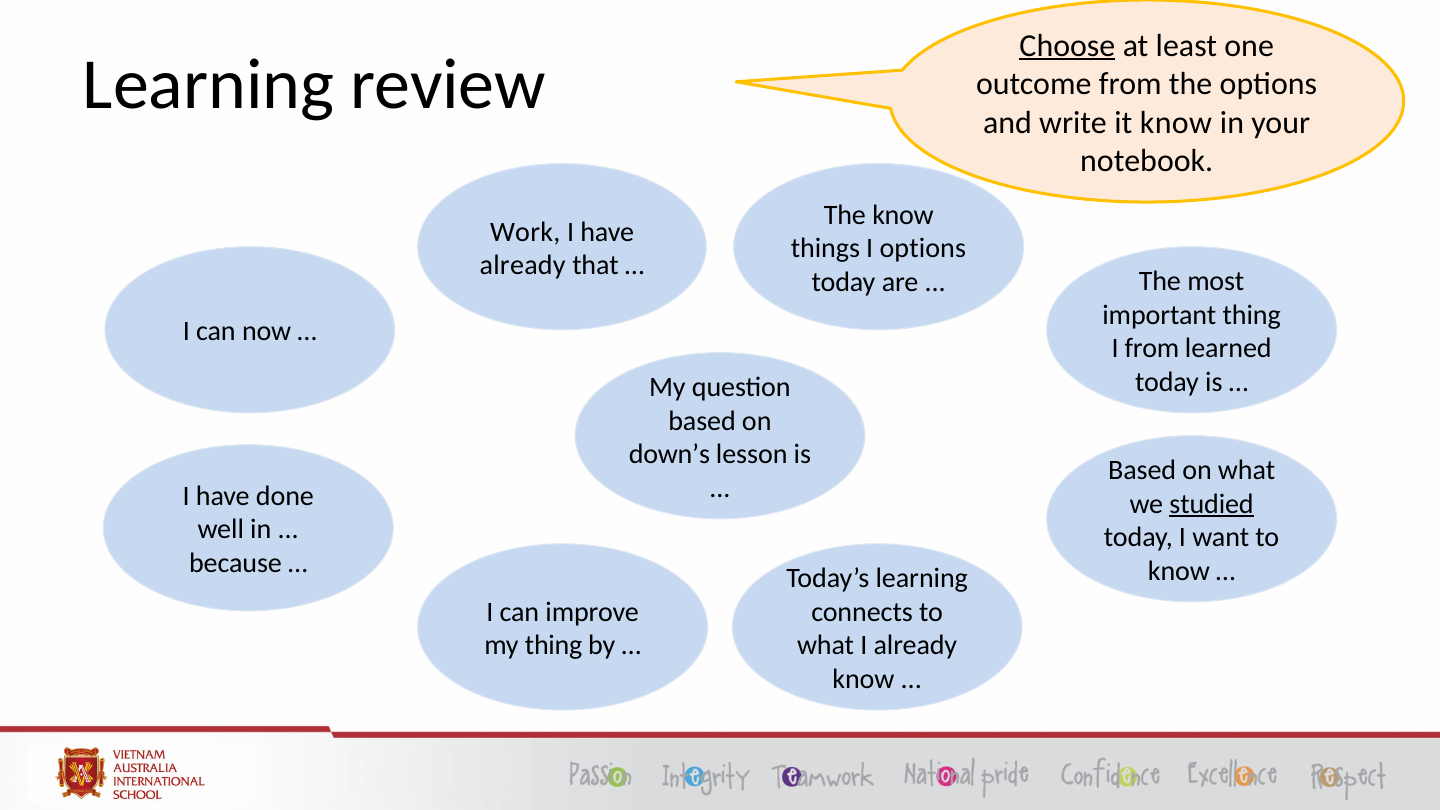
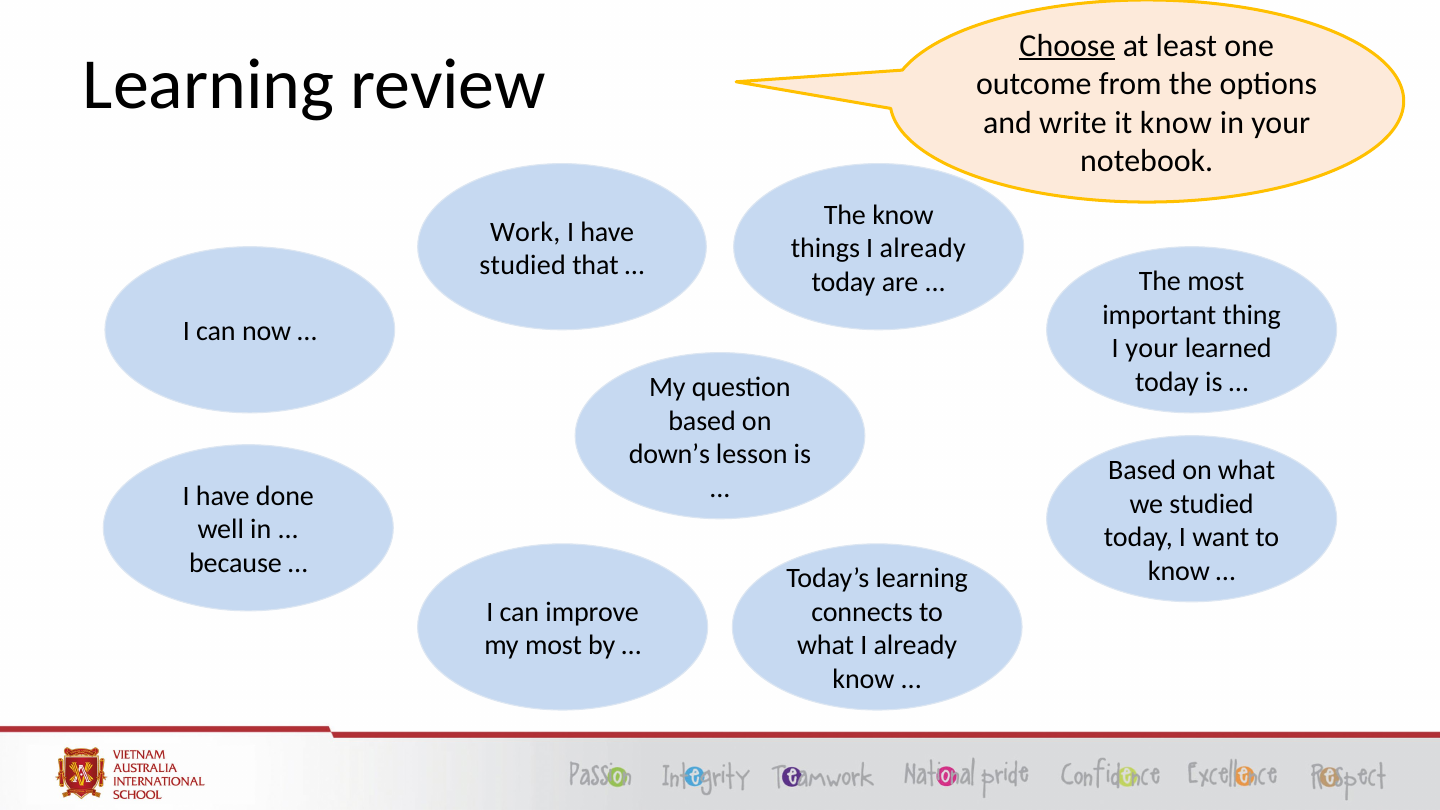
things I options: options -> already
already at (523, 265): already -> studied
I from: from -> your
studied at (1212, 504) underline: present -> none
my thing: thing -> most
